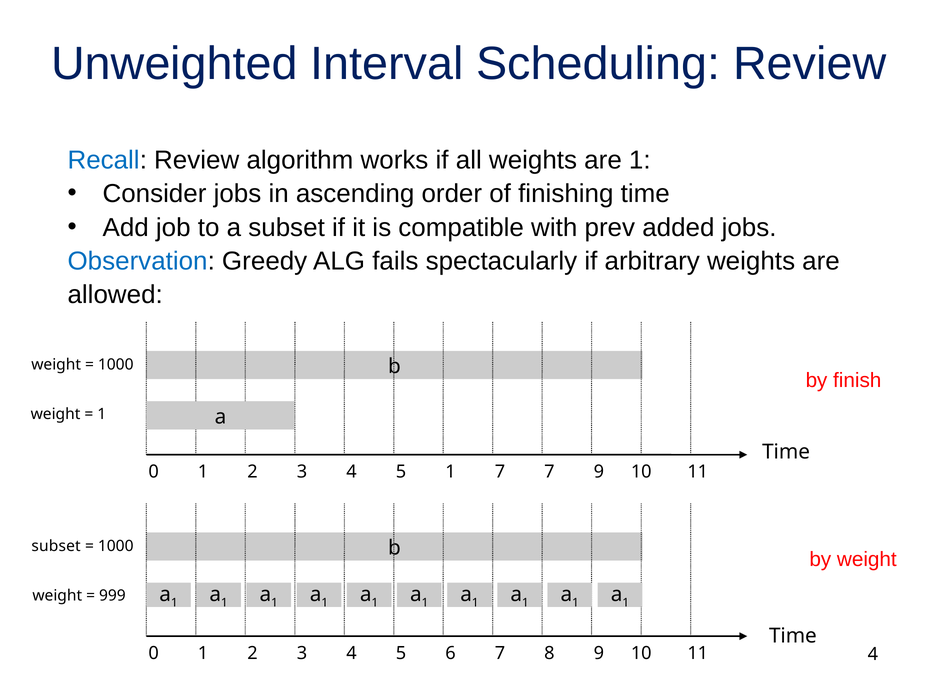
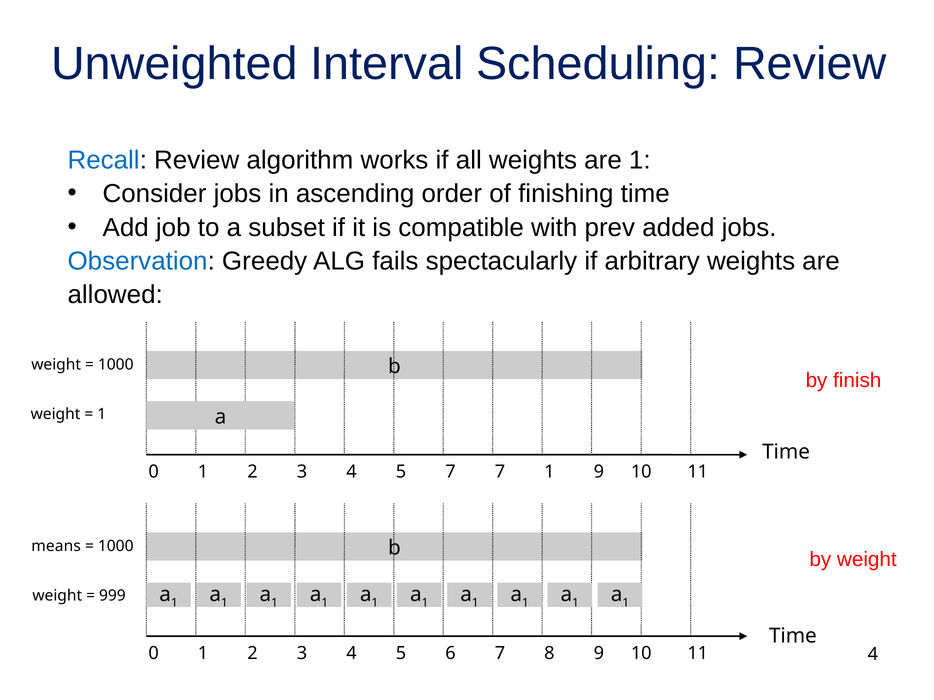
5 1: 1 -> 7
7 7: 7 -> 1
subset at (56, 547): subset -> means
